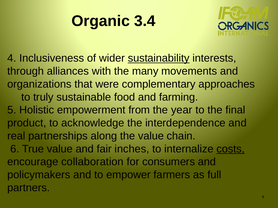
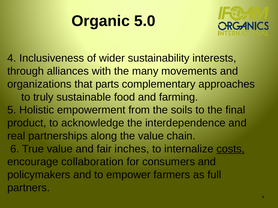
3.4: 3.4 -> 5.0
sustainability underline: present -> none
were: were -> parts
year: year -> soils
